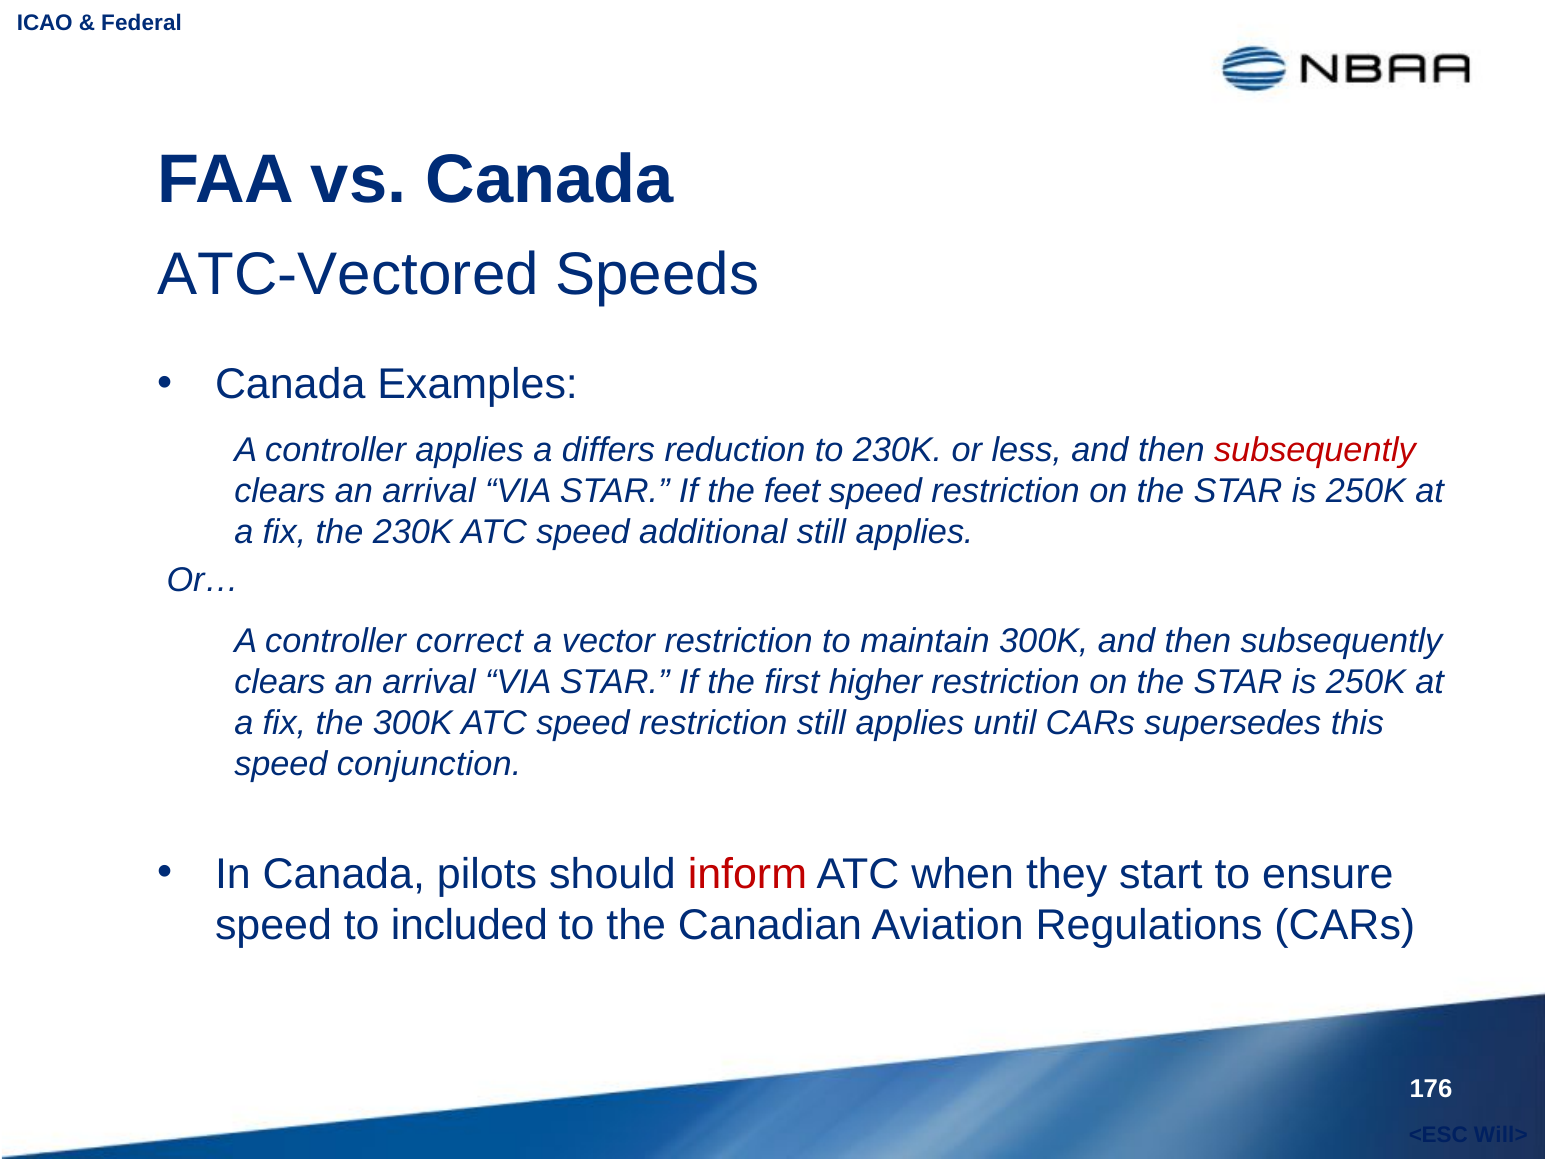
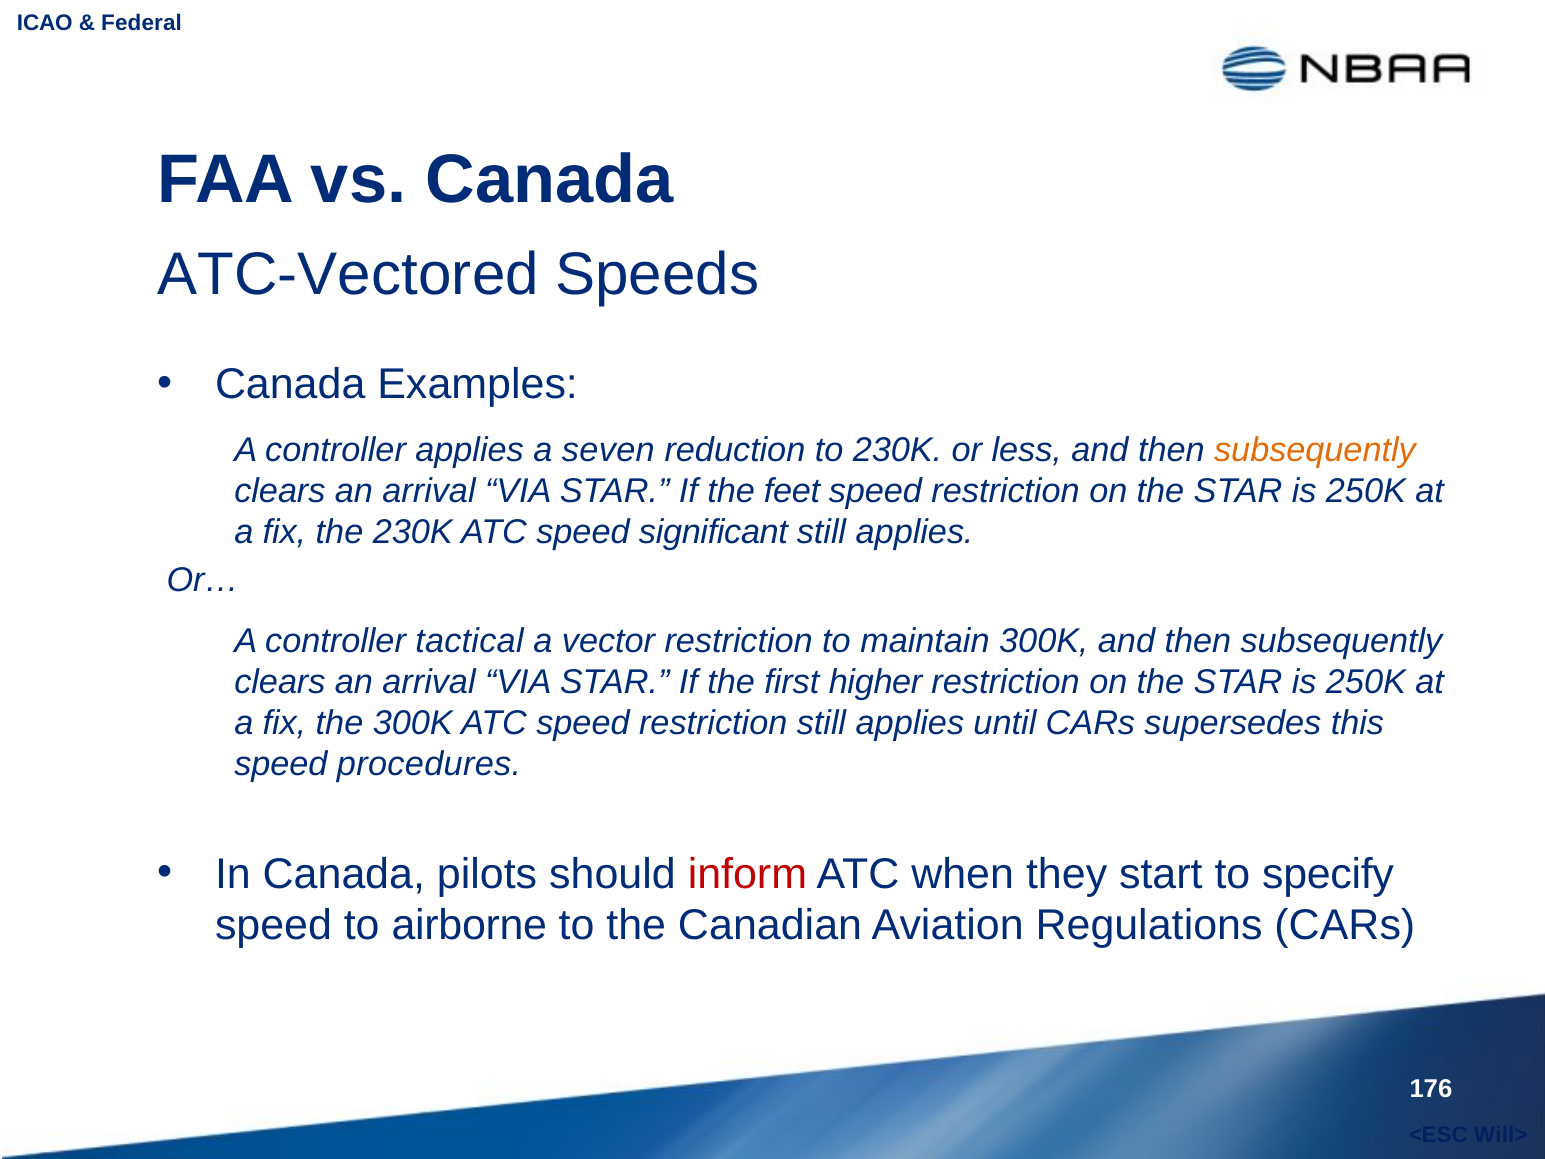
differs: differs -> seven
subsequently at (1315, 450) colour: red -> orange
additional: additional -> significant
correct: correct -> tactical
conjunction: conjunction -> procedures
ensure: ensure -> specify
included: included -> airborne
